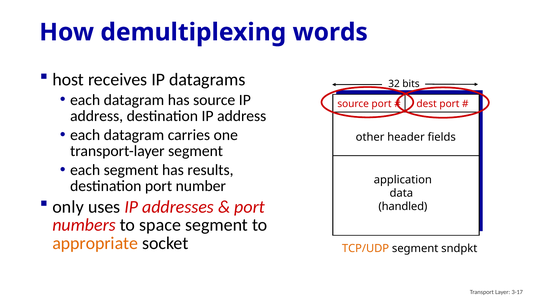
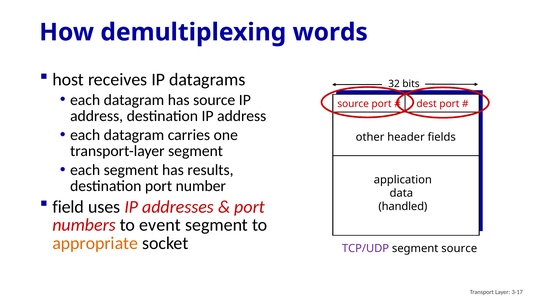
only: only -> field
space: space -> event
TCP/UDP colour: orange -> purple
segment sndpkt: sndpkt -> source
